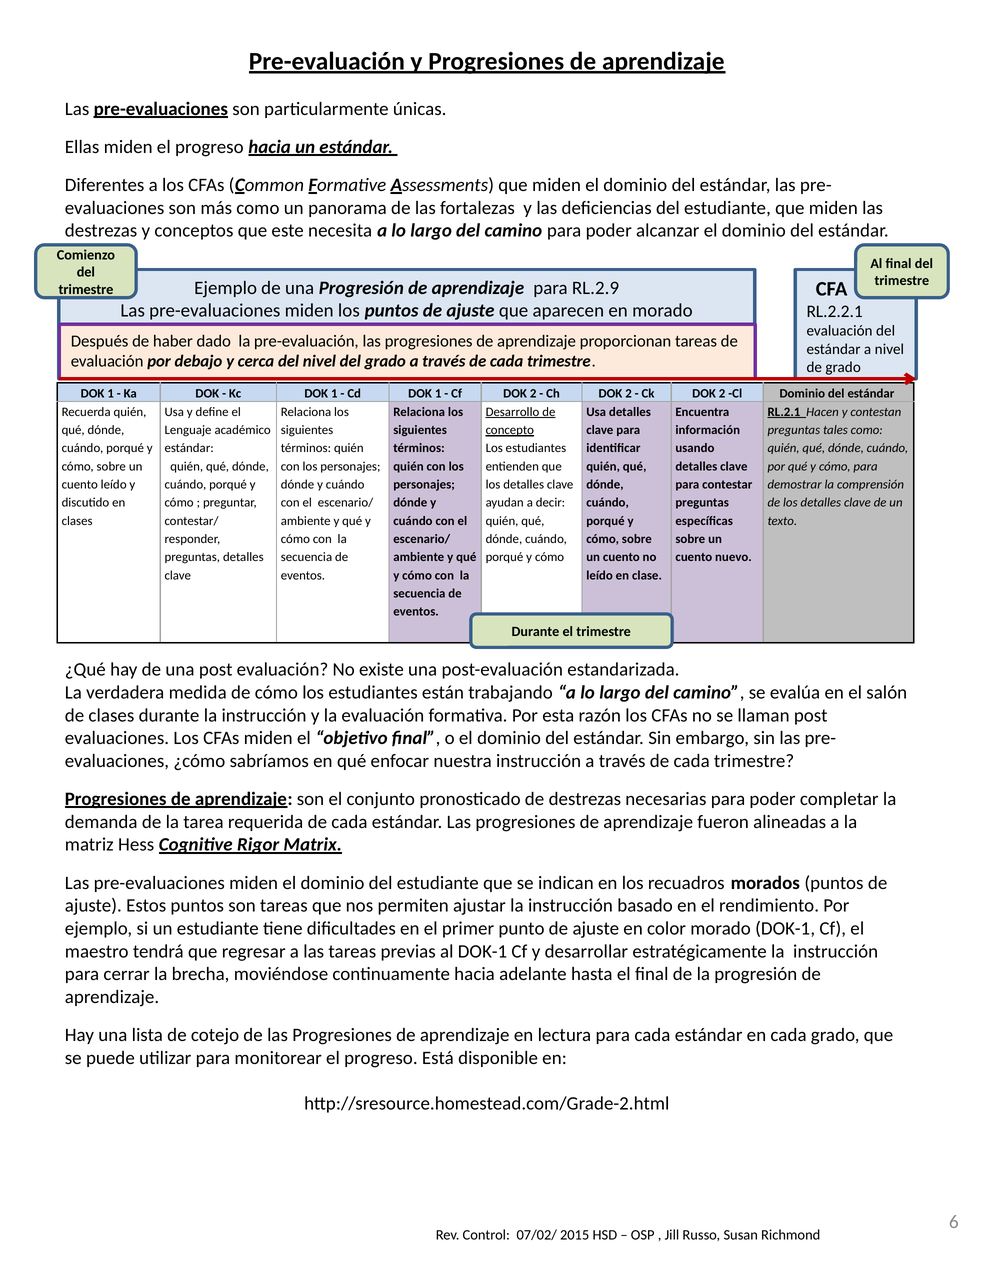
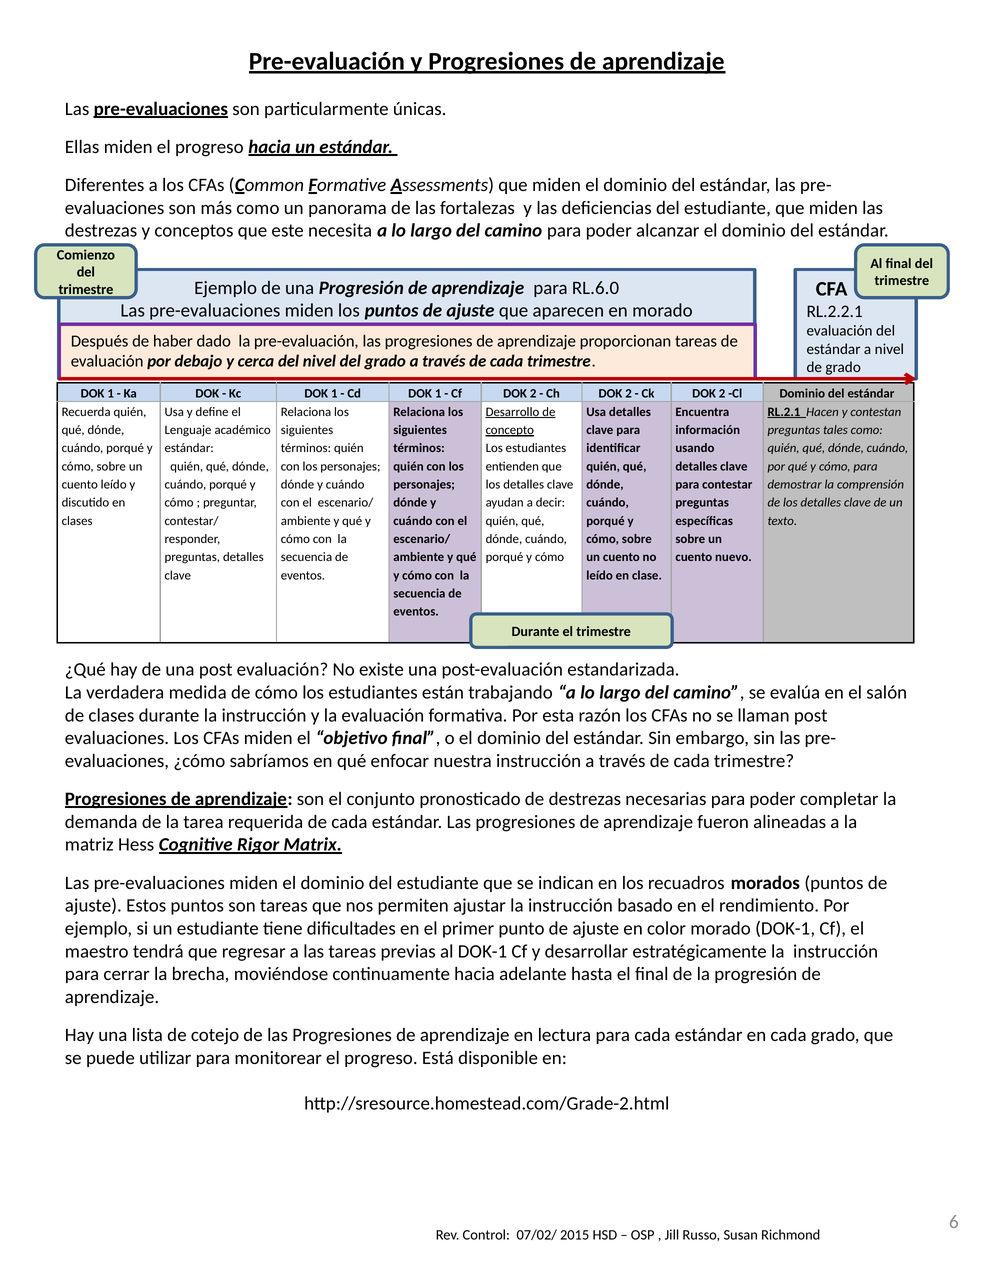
RL.2.9: RL.2.9 -> RL.6.0
